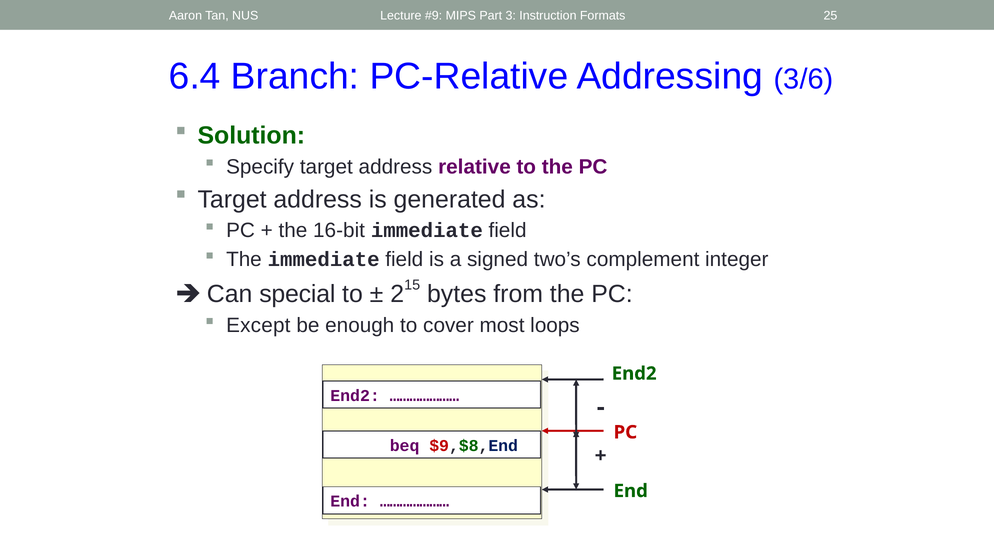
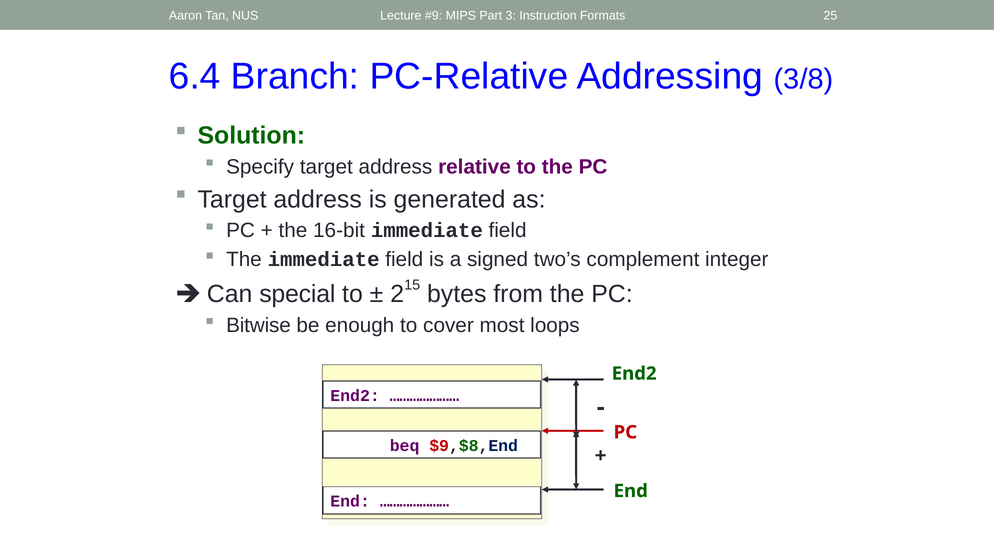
3/6: 3/6 -> 3/8
Except: Except -> Bitwise
